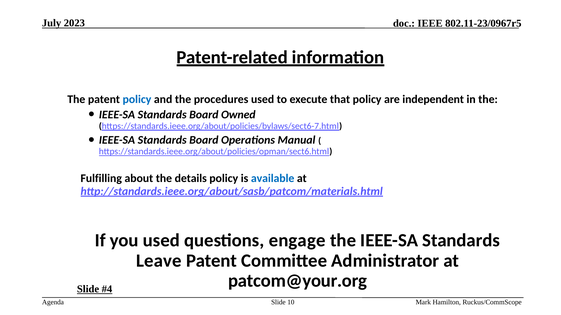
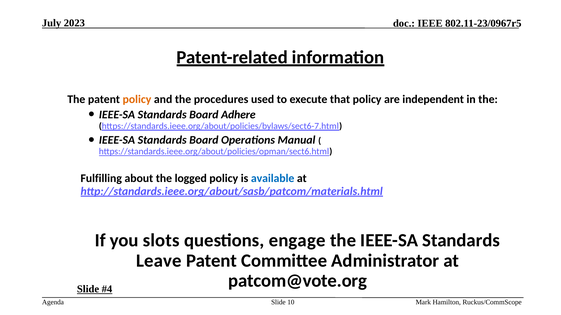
policy at (137, 100) colour: blue -> orange
Owned: Owned -> Adhere
details: details -> logged
you used: used -> slots
patcom@your.org: patcom@your.org -> patcom@vote.org
